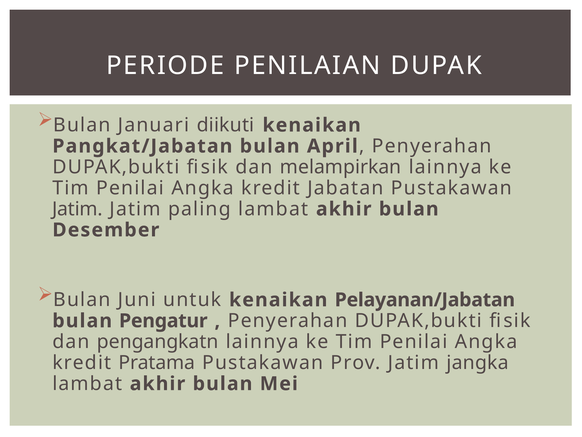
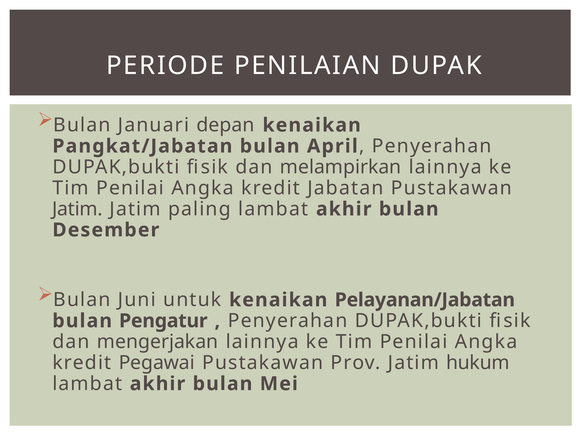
diikuti: diikuti -> depan
pengangkatn: pengangkatn -> mengerjakan
Pratama: Pratama -> Pegawai
jangka: jangka -> hukum
